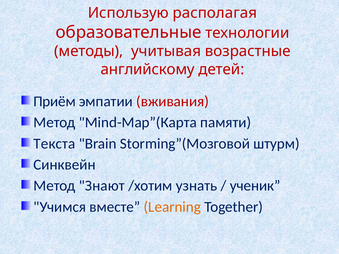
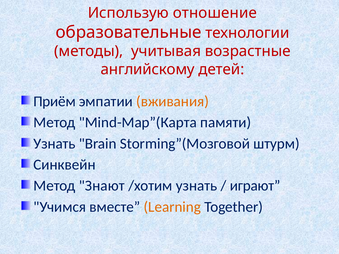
располагая: располагая -> отношение
вживания colour: red -> orange
Текста at (54, 144): Текста -> Узнать
ученик: ученик -> играют
